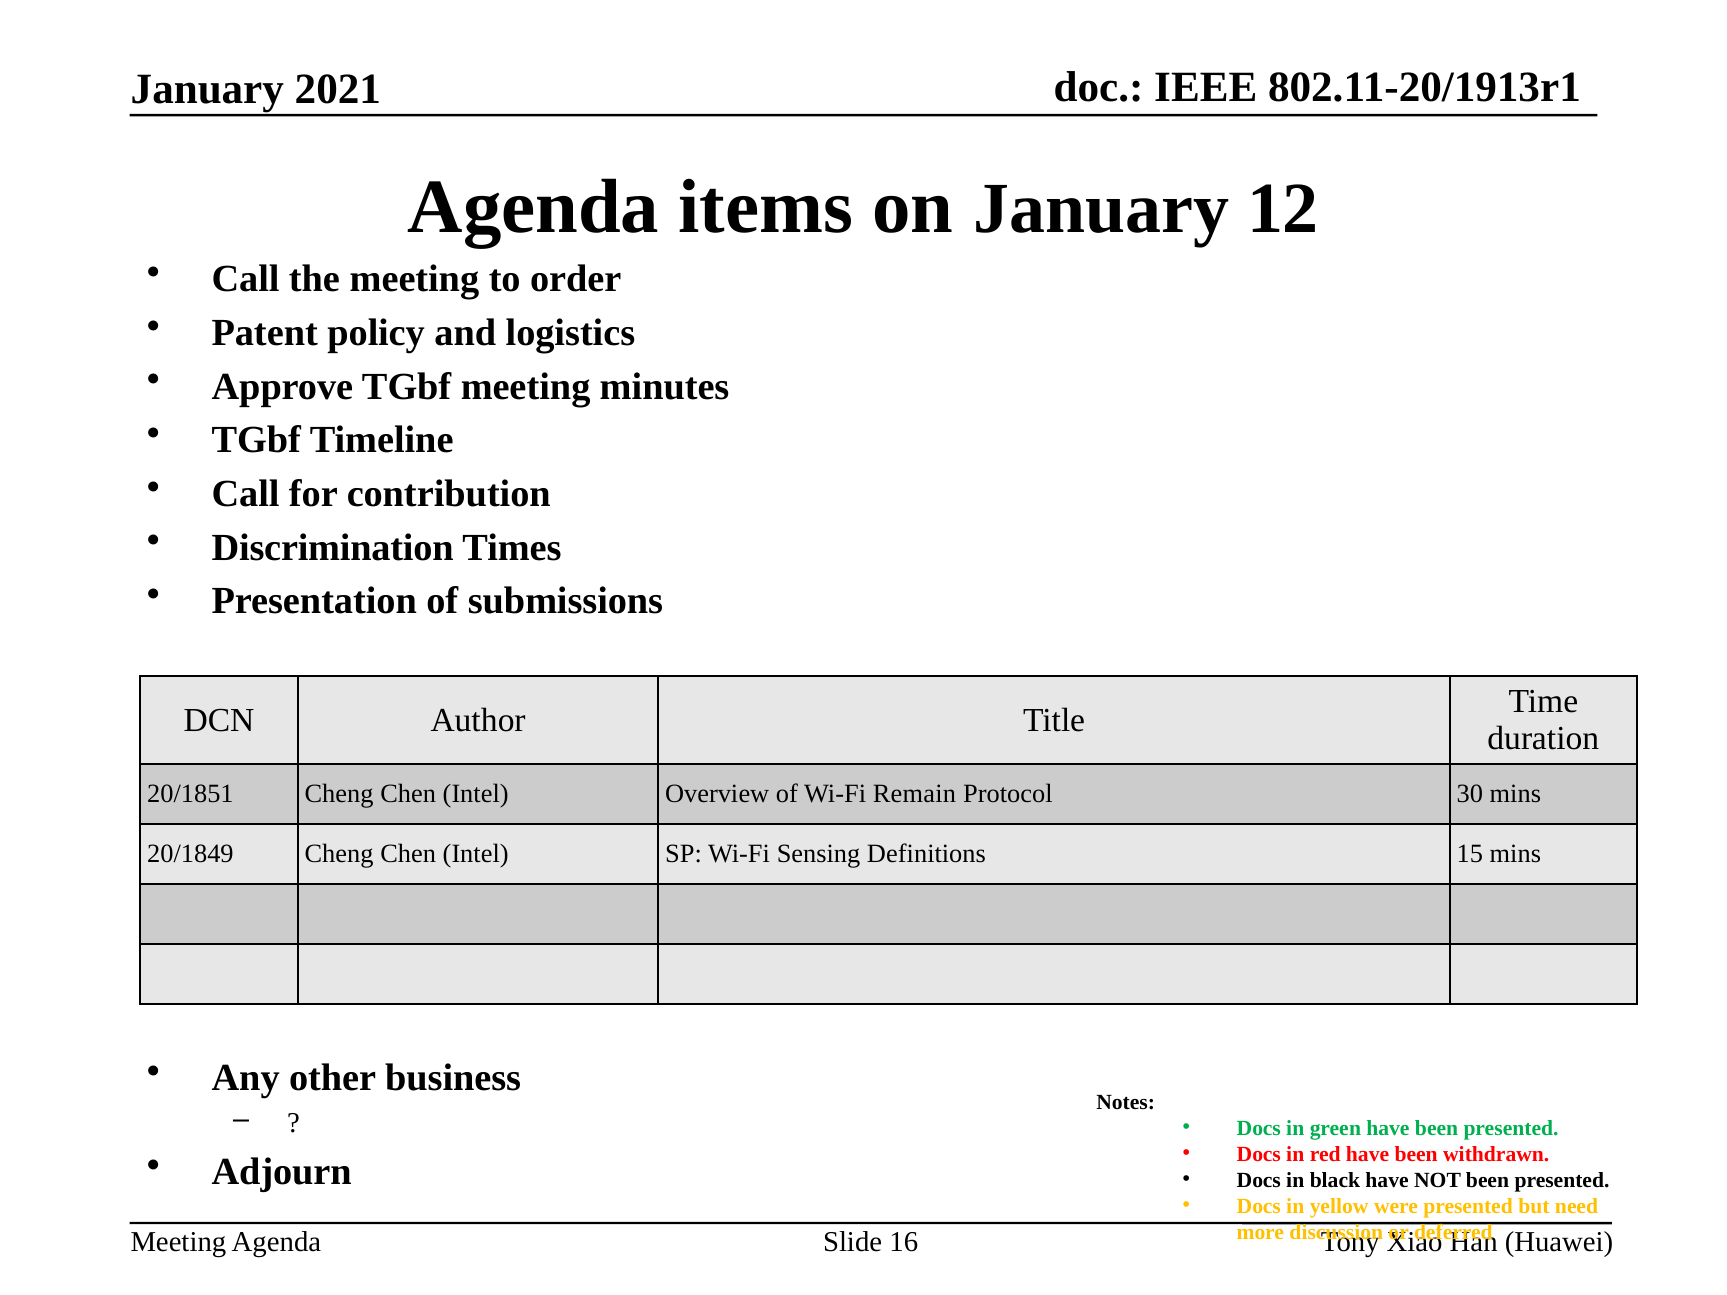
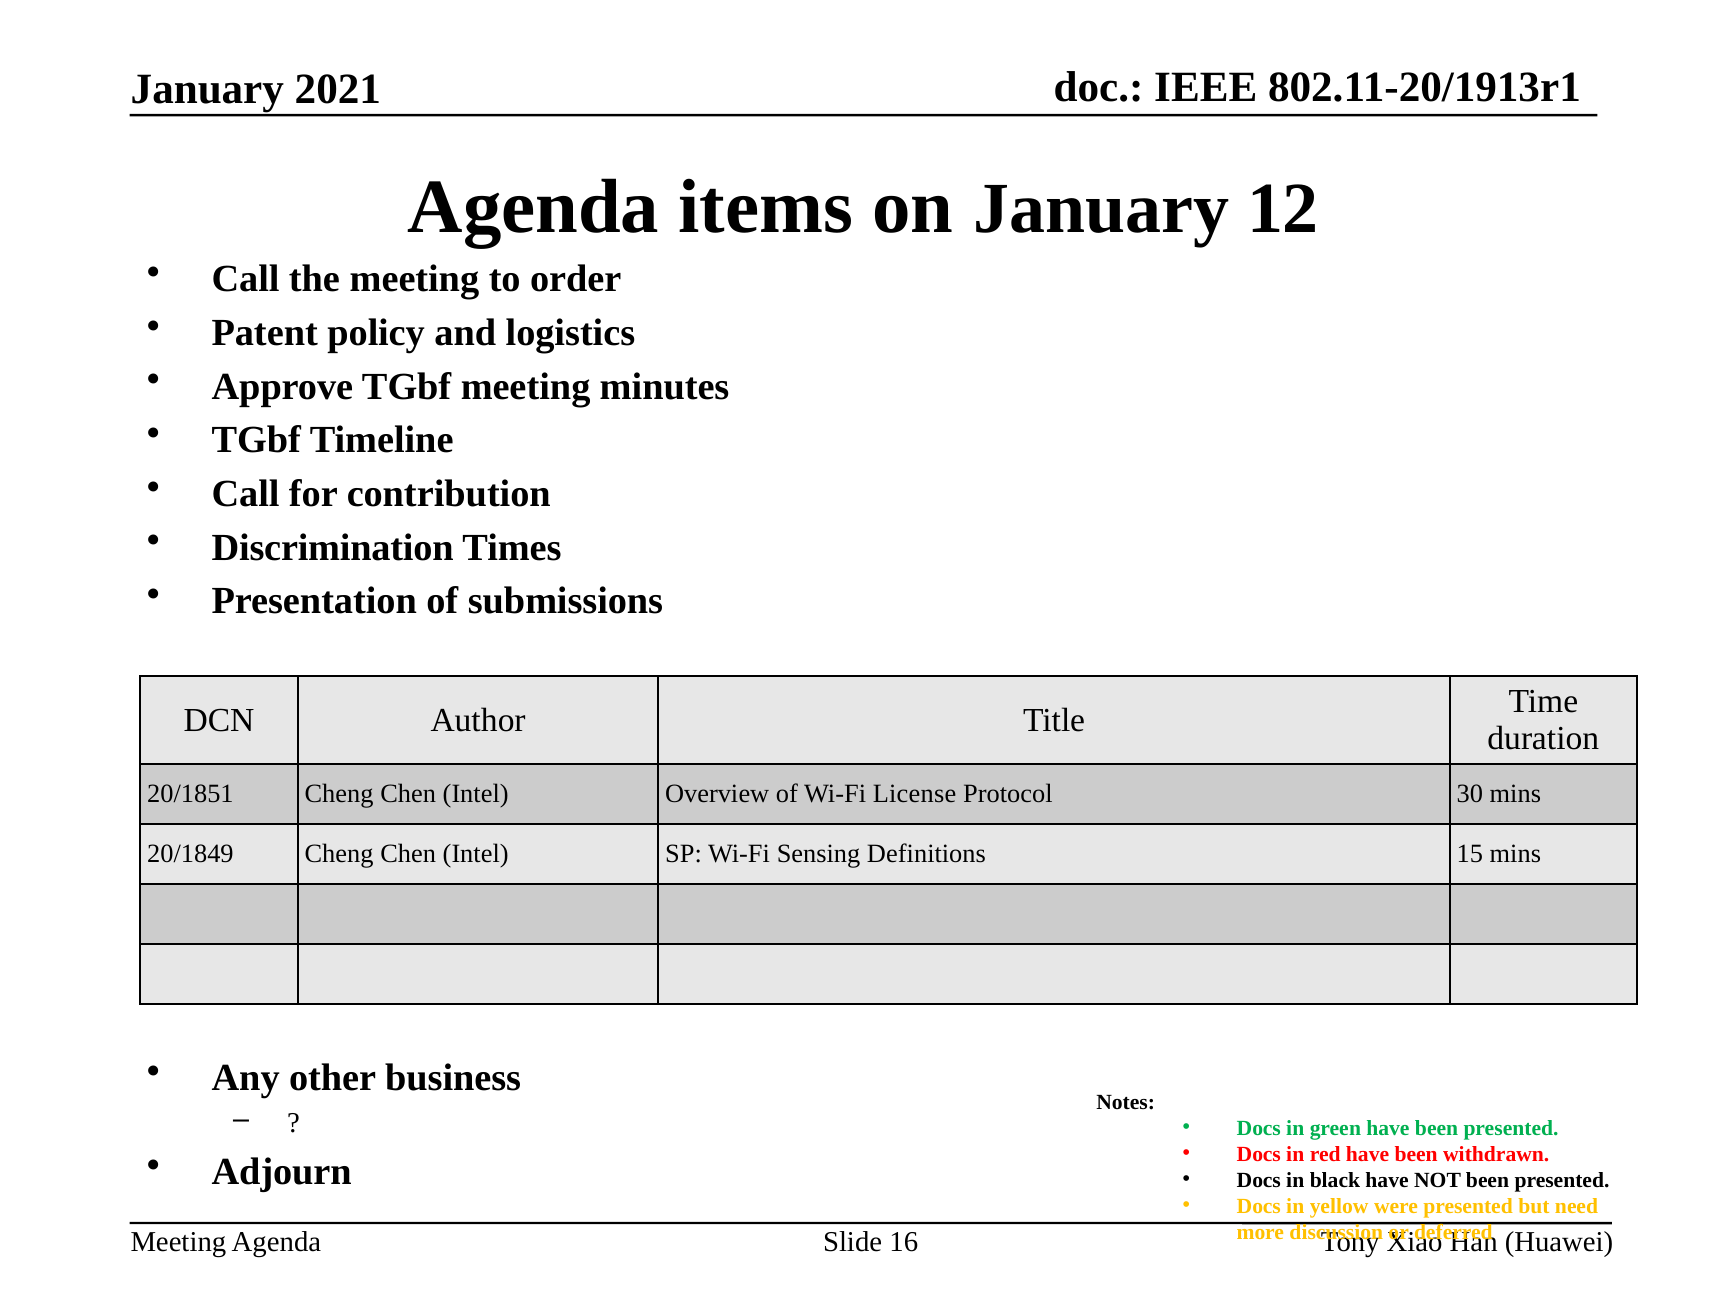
Remain: Remain -> License
